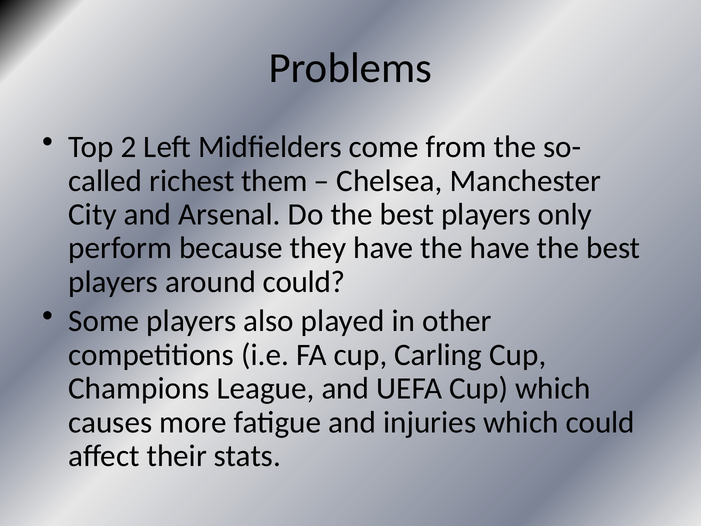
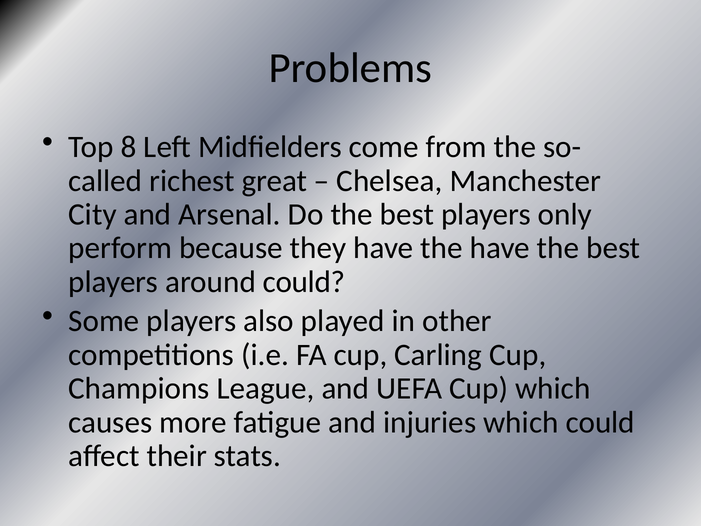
2: 2 -> 8
them: them -> great
